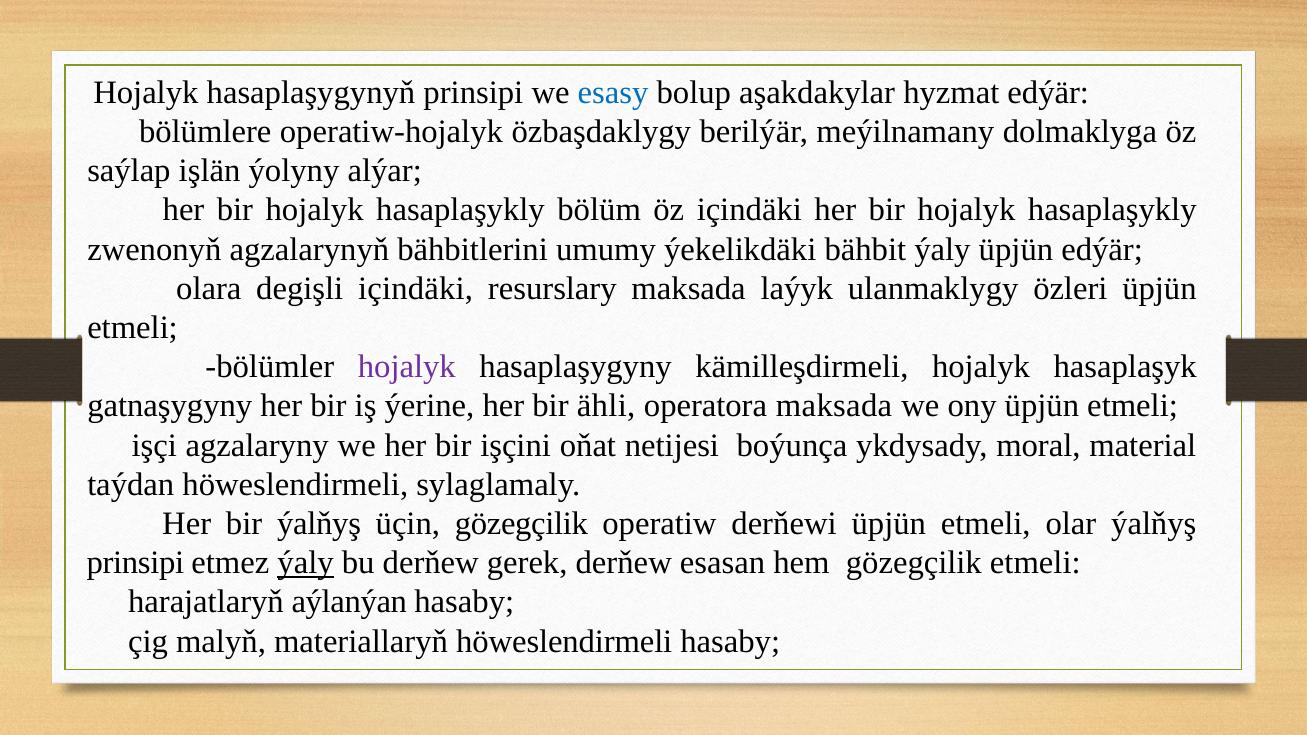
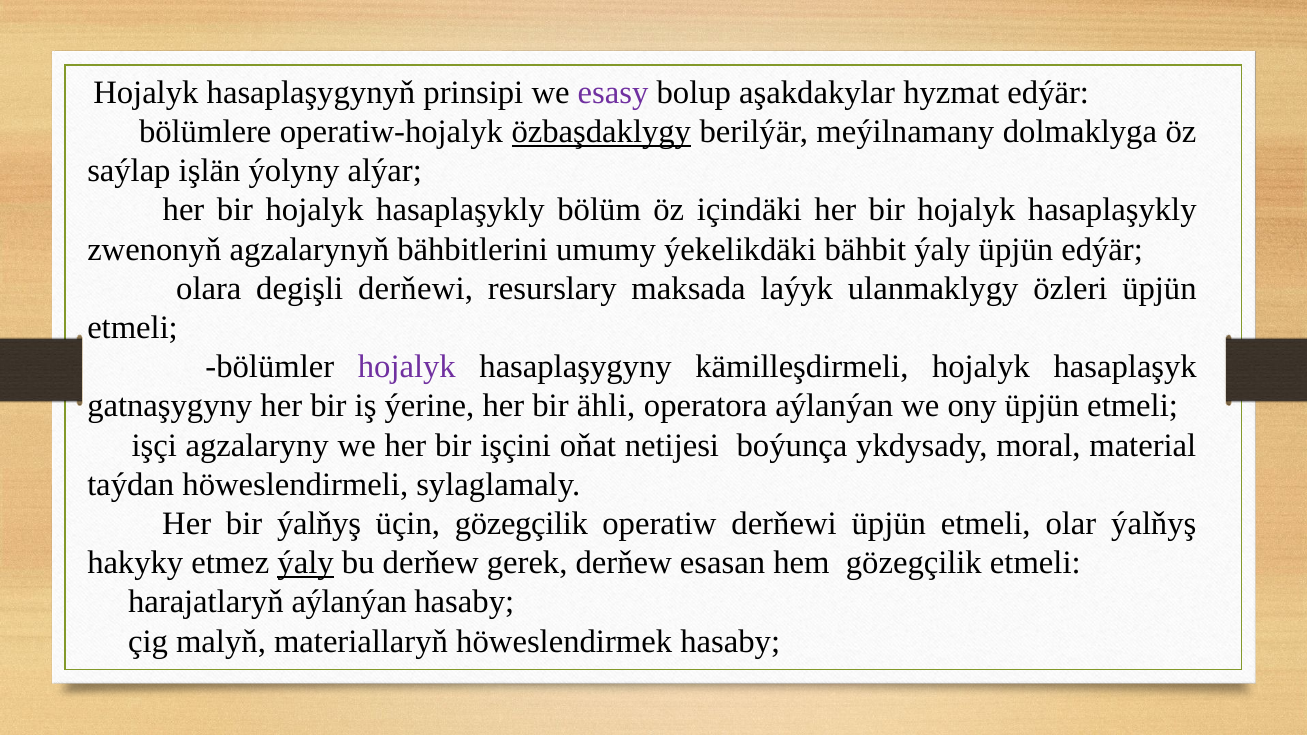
esasy colour: blue -> purple
özbaşdaklygy underline: none -> present
degişli içindäki: içindäki -> derňewi
operatora maksada: maksada -> aýlanýan
prinsipi at (135, 563): prinsipi -> hakyky
materiallaryň höweslendirmeli: höweslendirmeli -> höweslendirmek
